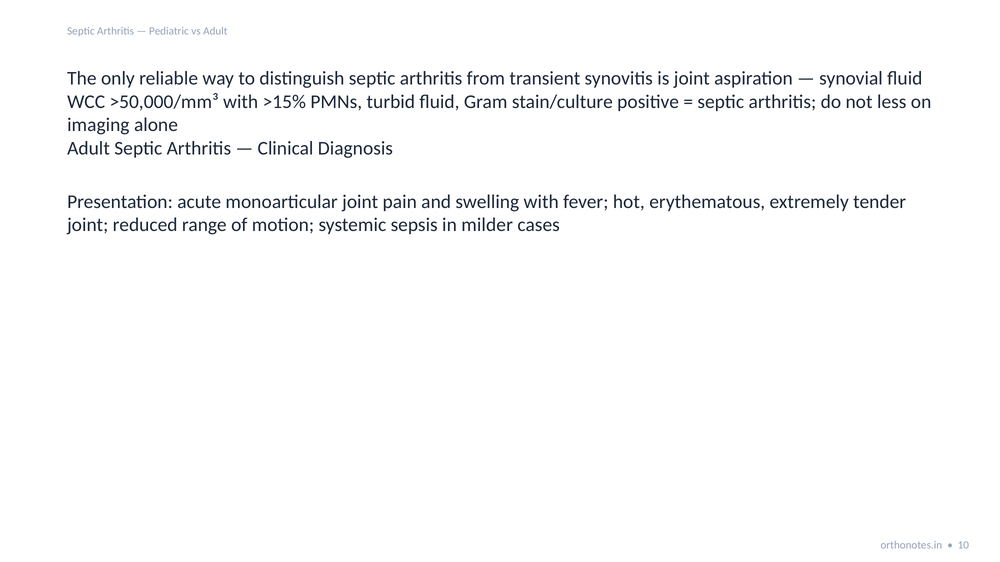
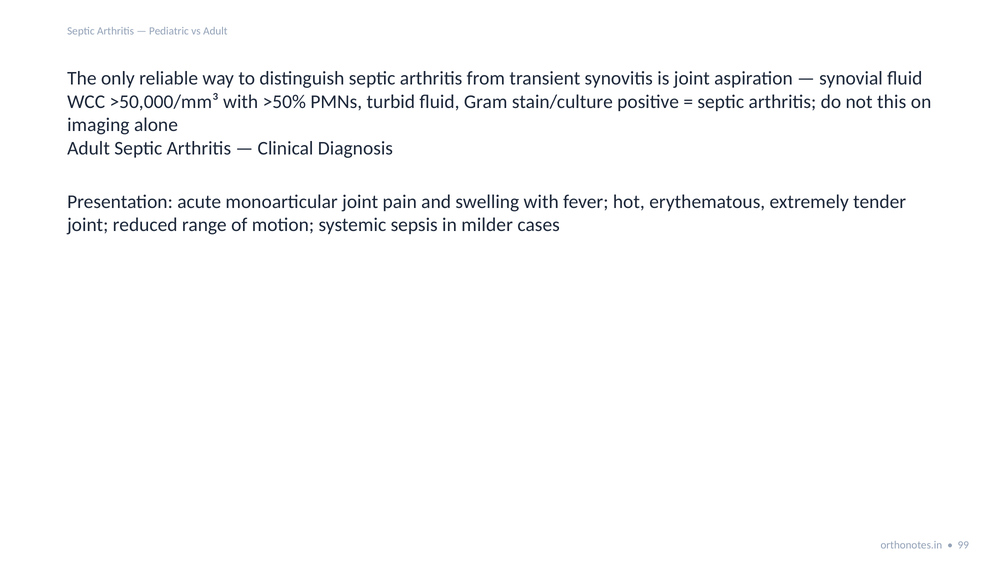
>15%: >15% -> >50%
less: less -> this
10: 10 -> 99
